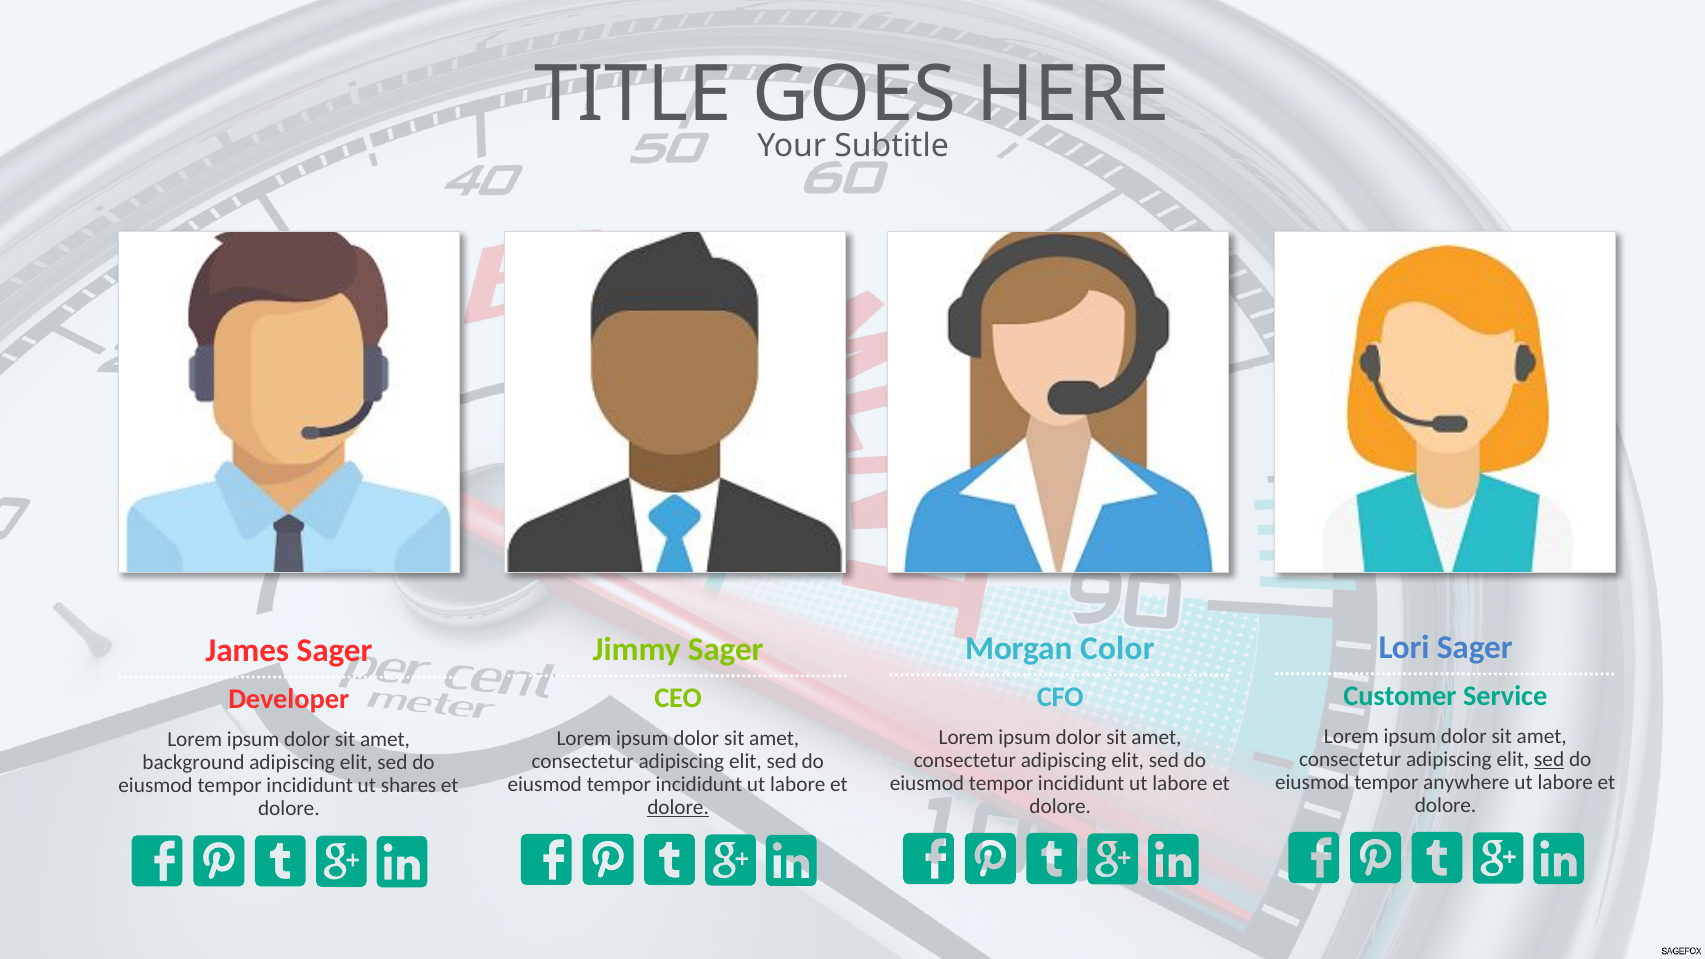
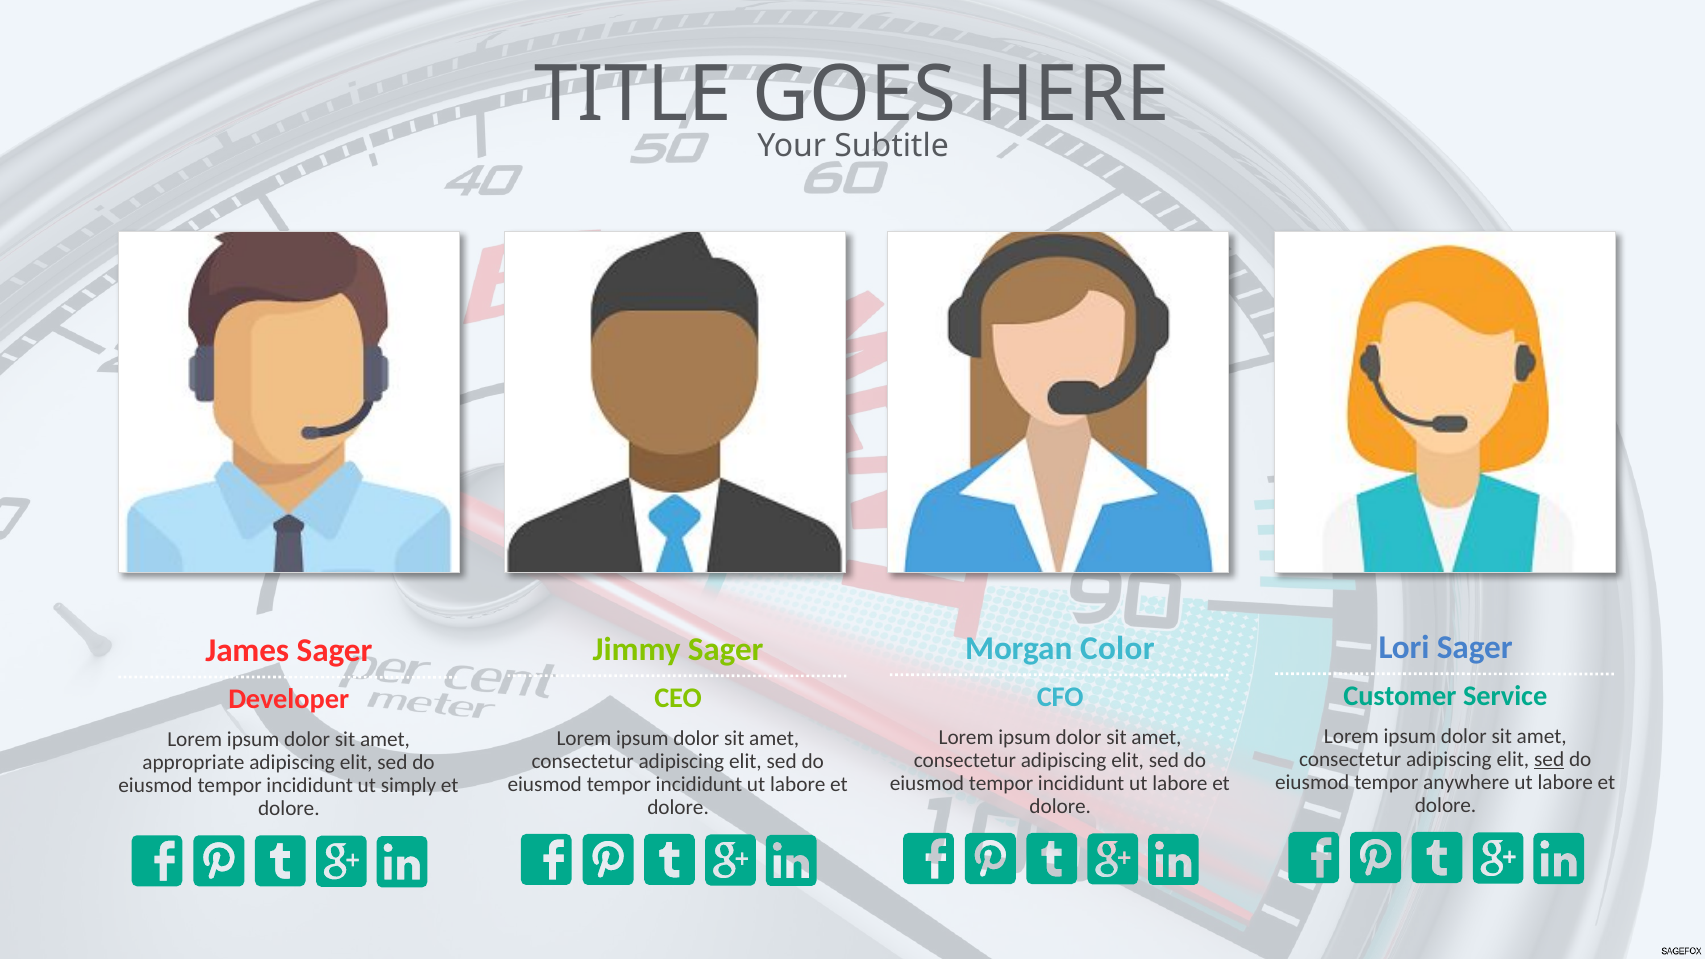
background: background -> appropriate
shares: shares -> simply
dolore at (678, 807) underline: present -> none
